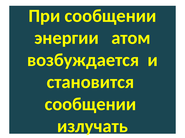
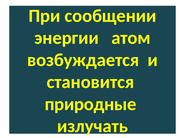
сообщении at (90, 105): сообщении -> природные
